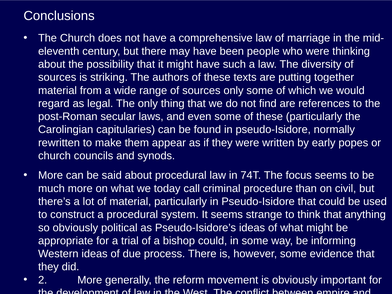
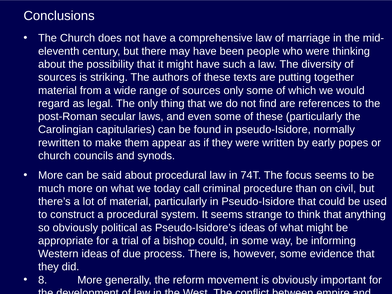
2: 2 -> 8
